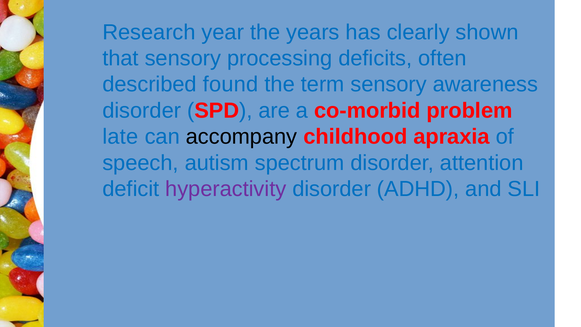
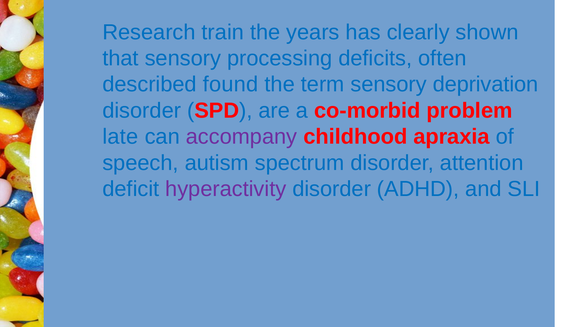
year: year -> train
awareness: awareness -> deprivation
accompany colour: black -> purple
